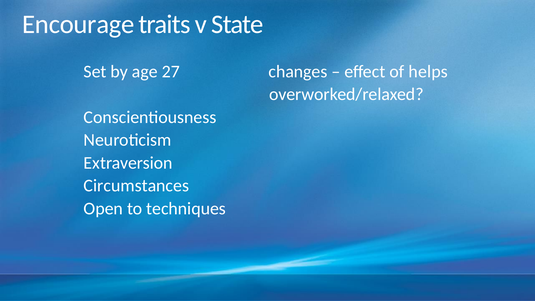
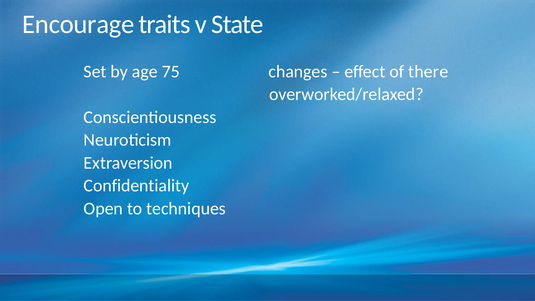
27: 27 -> 75
helps: helps -> there
Circumstances: Circumstances -> Confidentiality
